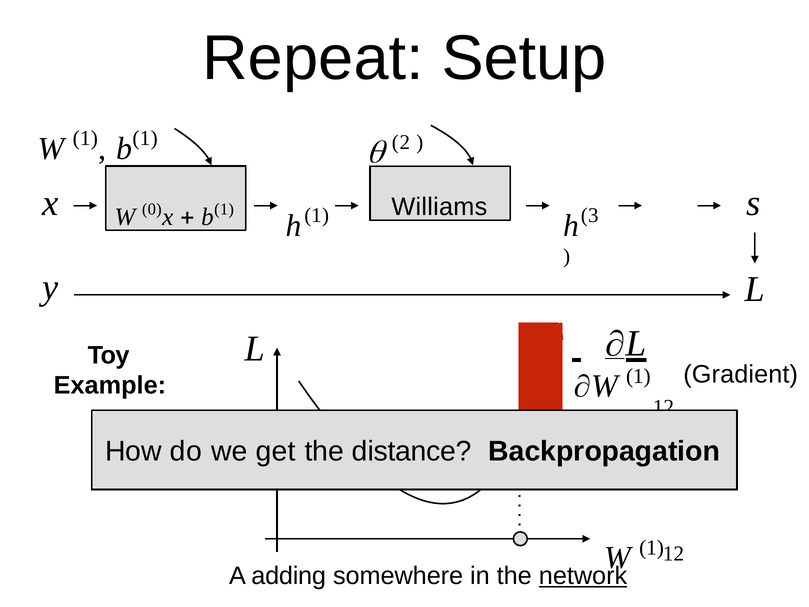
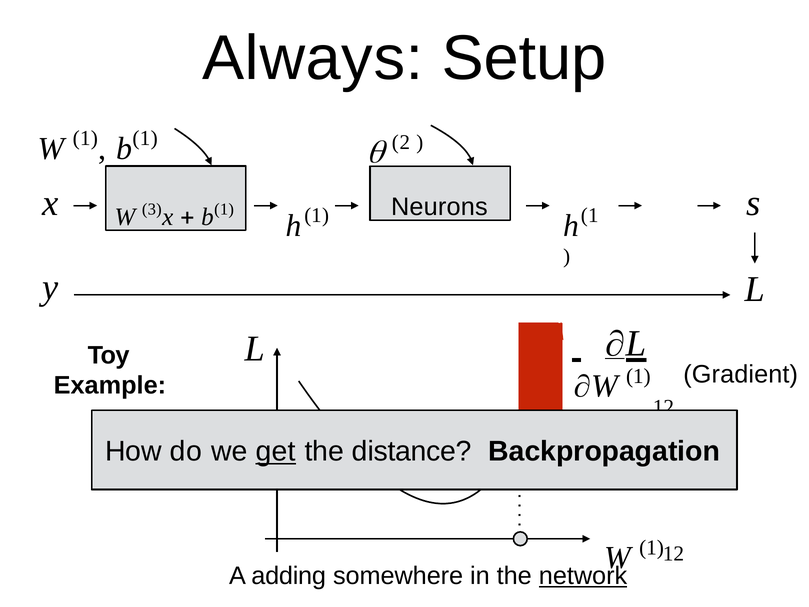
Repeat: Repeat -> Always
Williams: Williams -> Neurons
0: 0 -> 3
3 at (590, 215): 3 -> 1
get underline: none -> present
